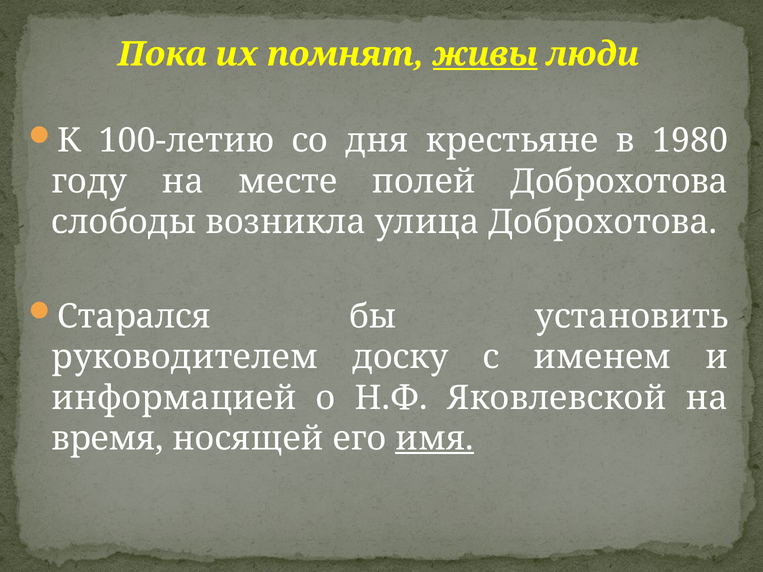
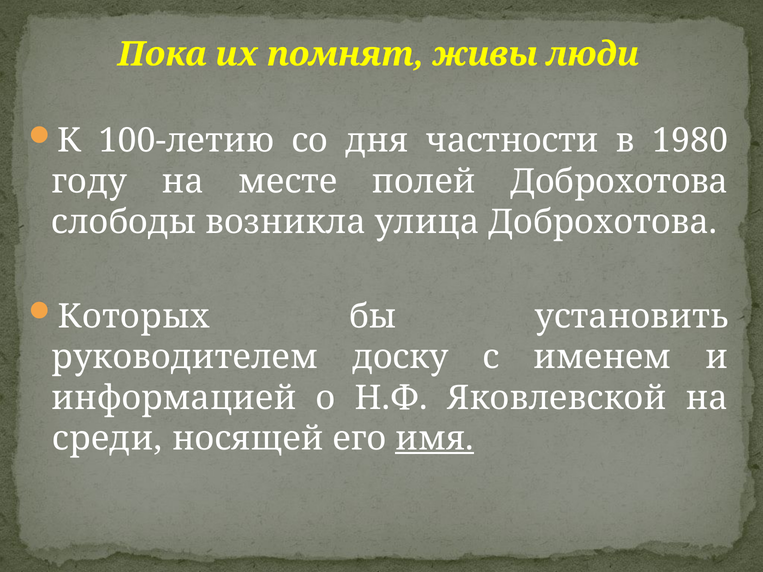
живы underline: present -> none
крестьяне: крестьяне -> частности
Старался: Старался -> Которых
время: время -> среди
